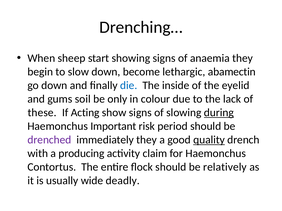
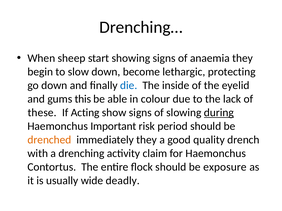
abamectin: abamectin -> protecting
soil: soil -> this
only: only -> able
drenched colour: purple -> orange
quality underline: present -> none
producing: producing -> drenching
relatively: relatively -> exposure
